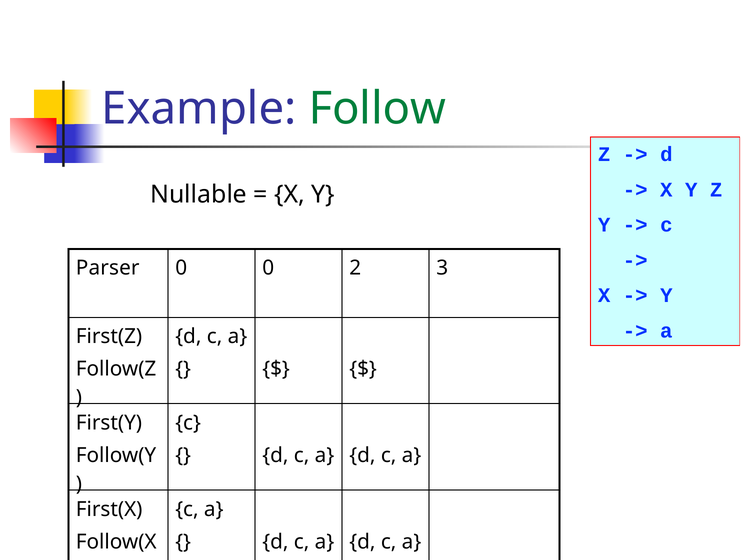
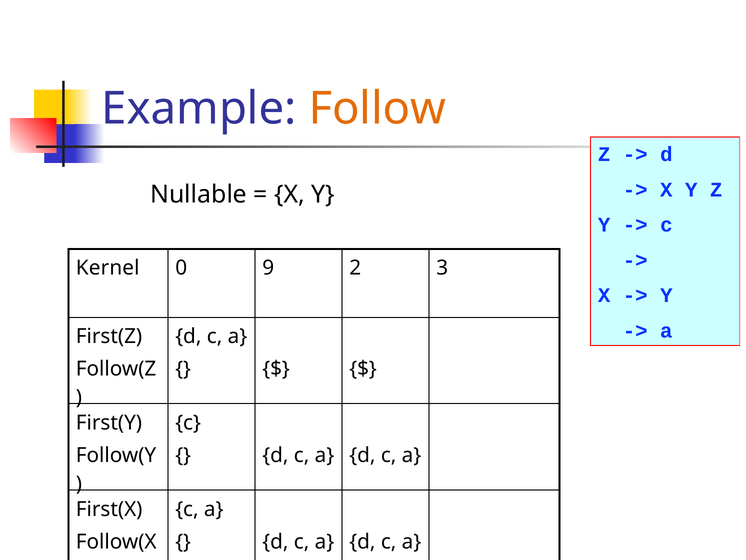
Follow colour: green -> orange
Parser: Parser -> Kernel
0 0: 0 -> 9
